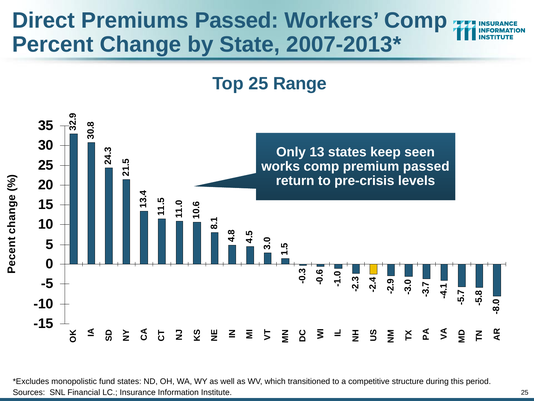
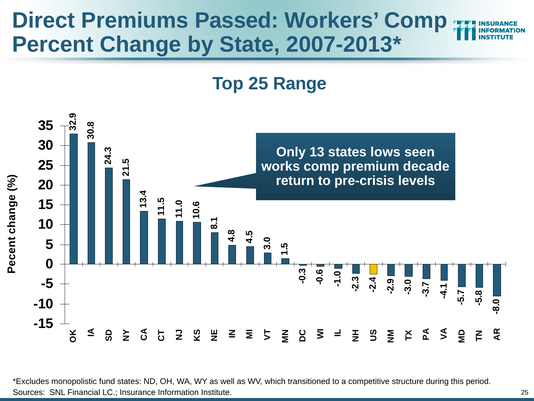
keep: keep -> lows
premium passed: passed -> decade
